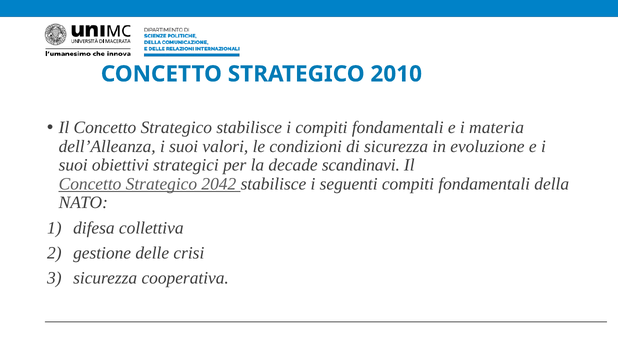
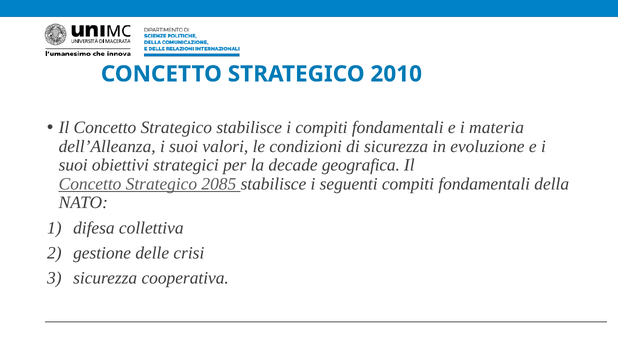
scandinavi: scandinavi -> geografica
2042: 2042 -> 2085
